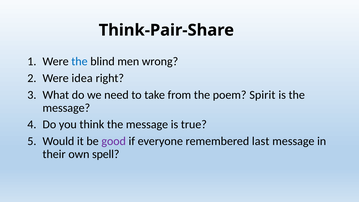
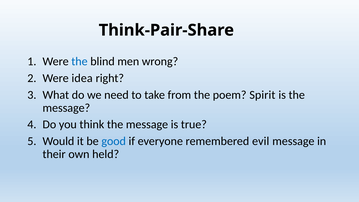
good colour: purple -> blue
last: last -> evil
spell: spell -> held
